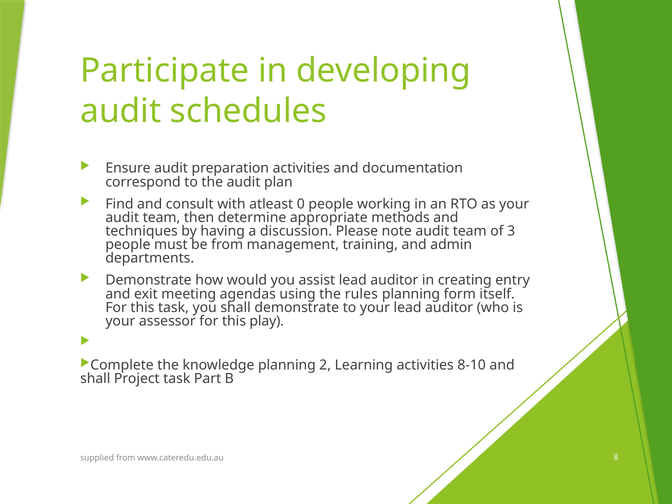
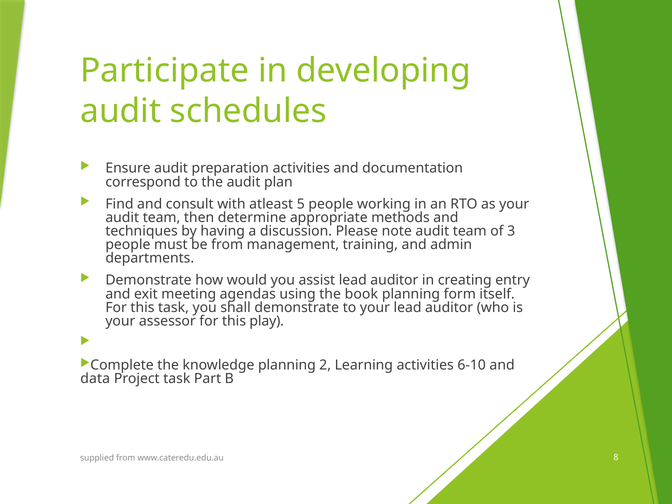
0: 0 -> 5
rules: rules -> book
8-10: 8-10 -> 6-10
shall at (95, 379): shall -> data
